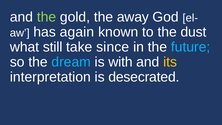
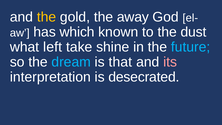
the at (47, 17) colour: light green -> yellow
again: again -> which
still: still -> left
since: since -> shine
with: with -> that
its colour: yellow -> pink
